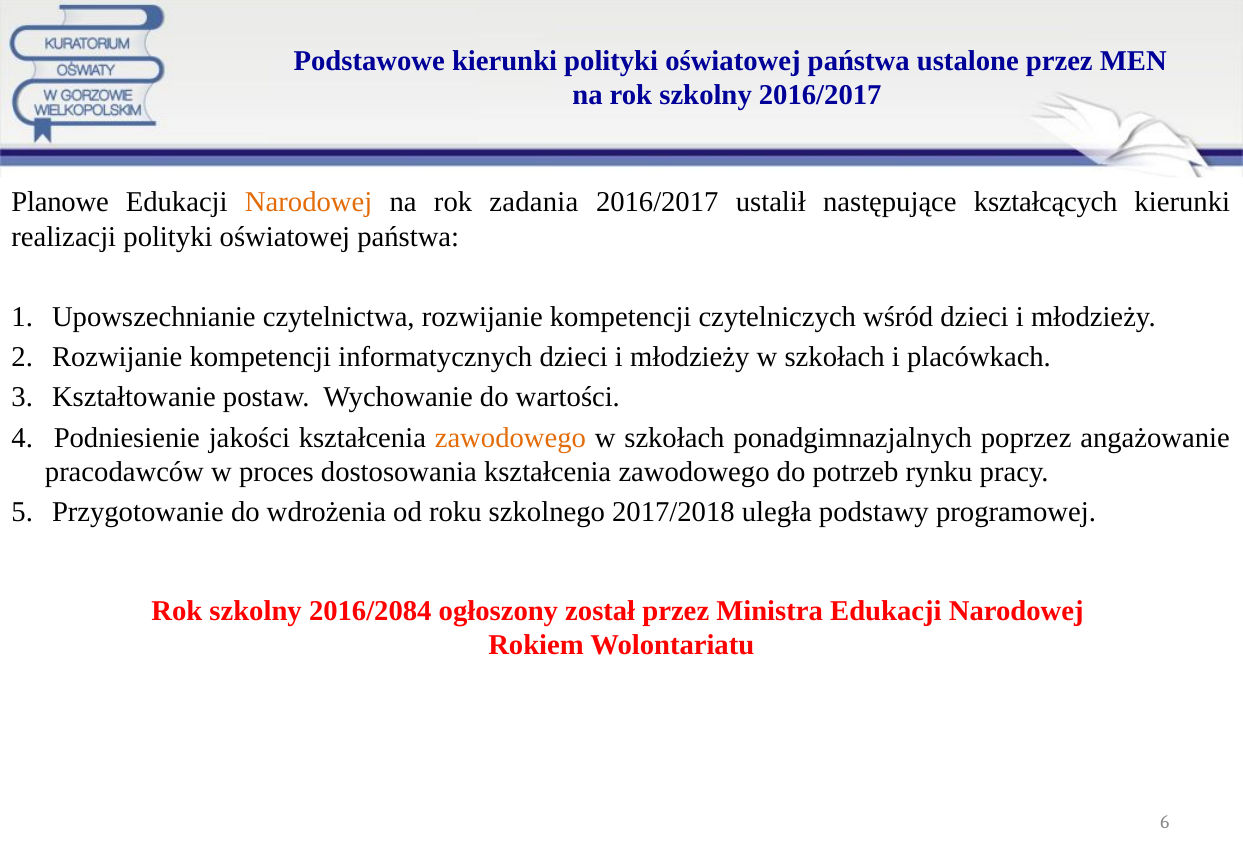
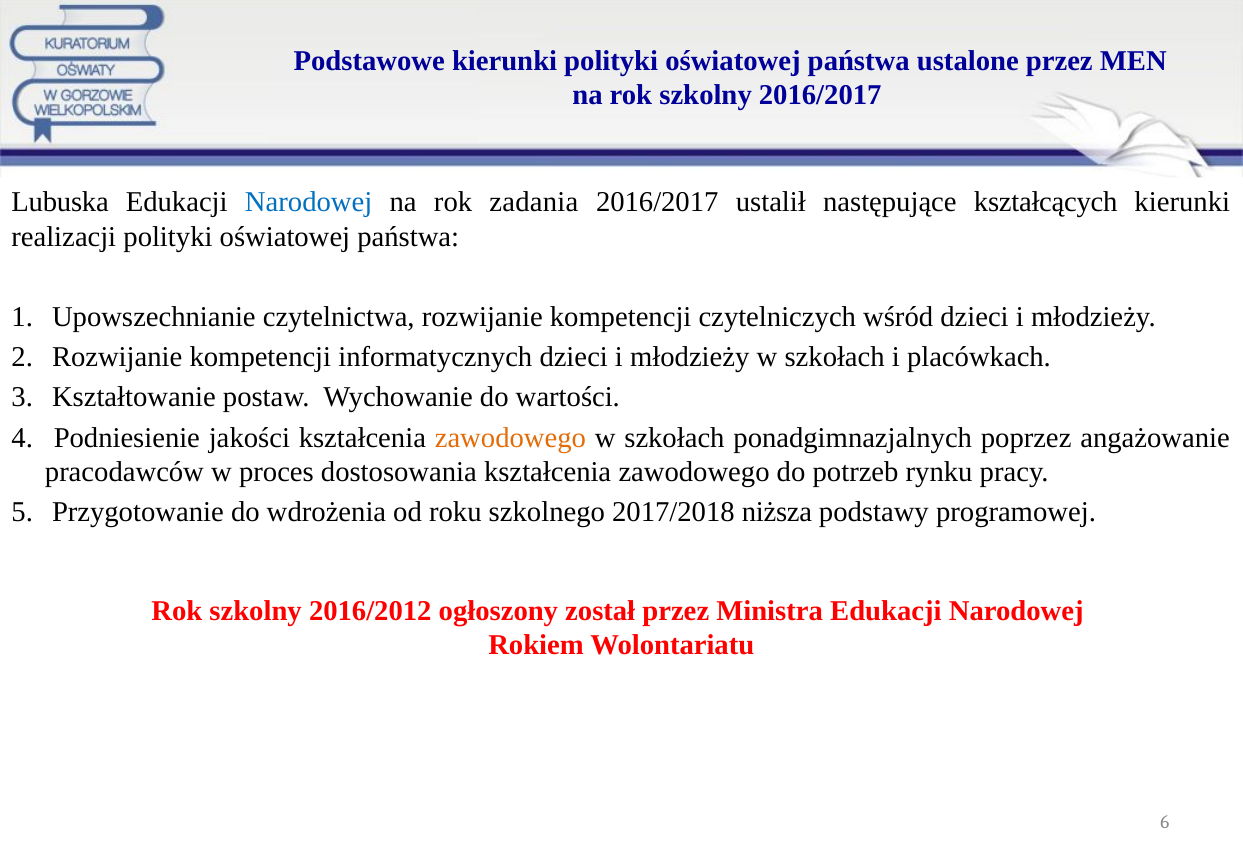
Planowe: Planowe -> Lubuska
Narodowej at (309, 202) colour: orange -> blue
uległa: uległa -> niższa
2016/2084: 2016/2084 -> 2016/2012
